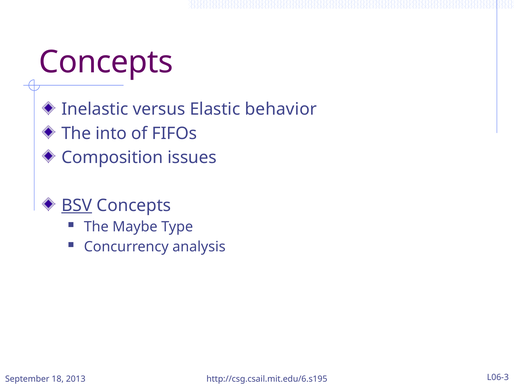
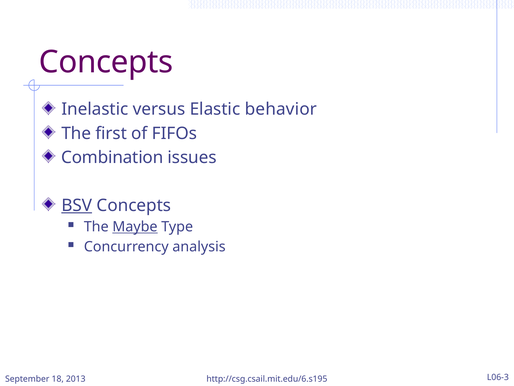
into: into -> first
Composition: Composition -> Combination
Maybe underline: none -> present
